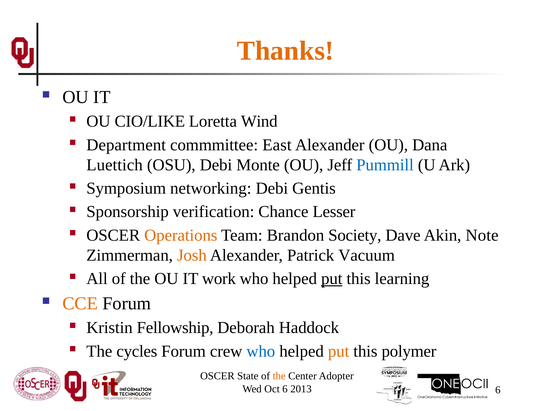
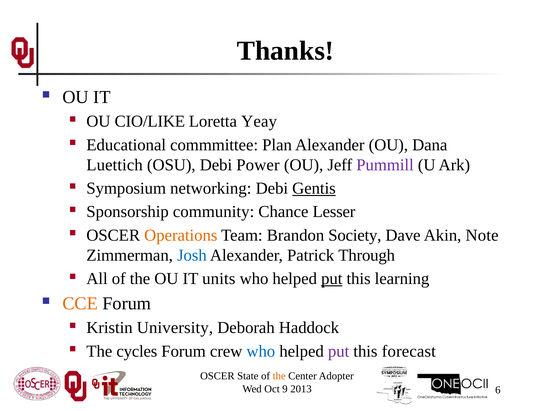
Thanks colour: orange -> black
Wind: Wind -> Yeay
Department: Department -> Educational
East: East -> Plan
Monte: Monte -> Power
Pummill colour: blue -> purple
Gentis underline: none -> present
verification: verification -> community
Josh colour: orange -> blue
Vacuum: Vacuum -> Through
work: work -> units
Fellowship: Fellowship -> University
put at (339, 351) colour: orange -> purple
polymer: polymer -> forecast
Oct 6: 6 -> 9
